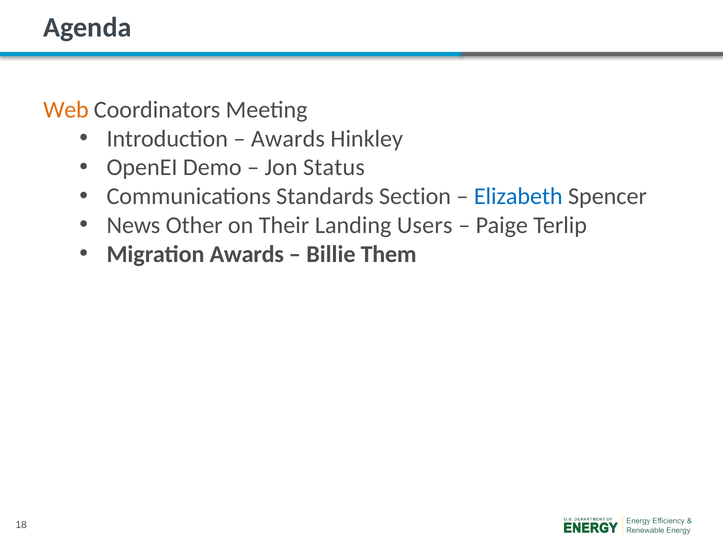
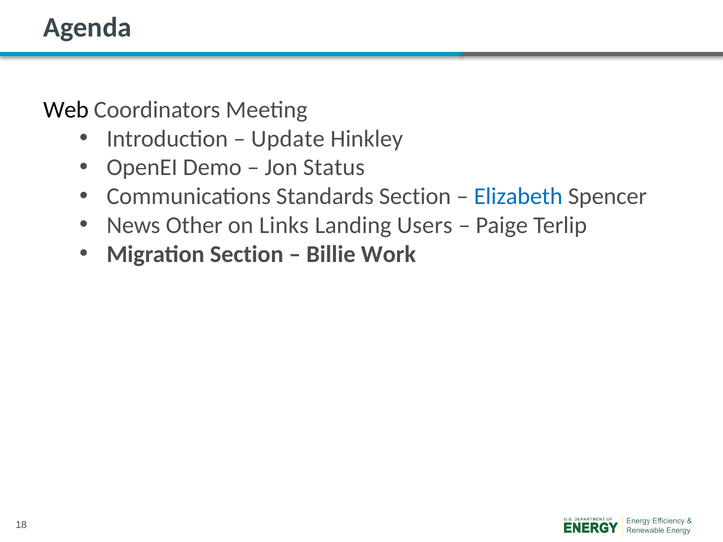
Web colour: orange -> black
Awards at (288, 139): Awards -> Update
Their: Their -> Links
Migration Awards: Awards -> Section
Them: Them -> Work
